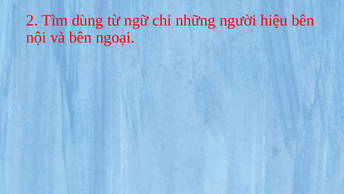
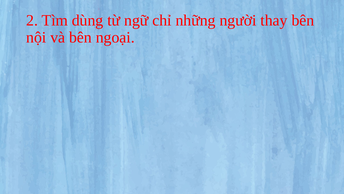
hiệu: hiệu -> thay
